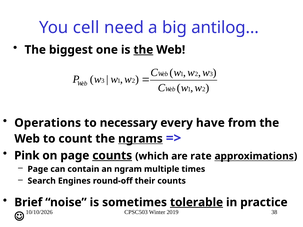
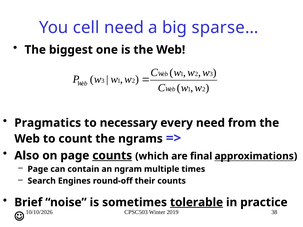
antilog…: antilog… -> sparse…
the at (143, 50) underline: present -> none
Operations: Operations -> Pragmatics
every have: have -> need
ngrams underline: present -> none
Pink: Pink -> Also
rate: rate -> final
